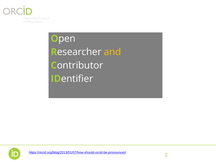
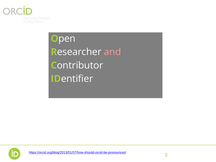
and colour: yellow -> pink
